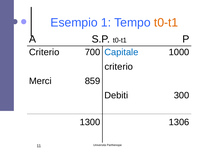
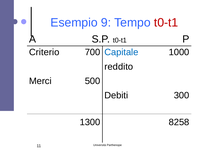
1: 1 -> 9
t0-t1 at (166, 23) colour: orange -> red
criterio at (119, 67): criterio -> reddito
859: 859 -> 500
1306: 1306 -> 8258
